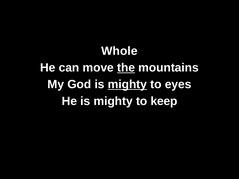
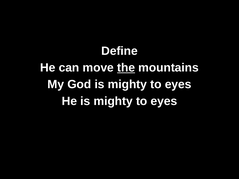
Whole: Whole -> Define
mighty at (127, 84) underline: present -> none
keep at (164, 101): keep -> eyes
